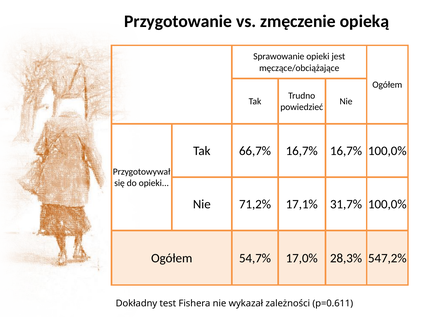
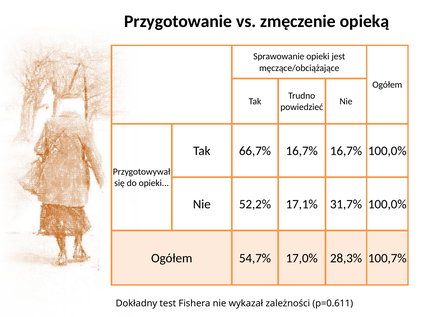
71,2%: 71,2% -> 52,2%
547,2%: 547,2% -> 100,7%
